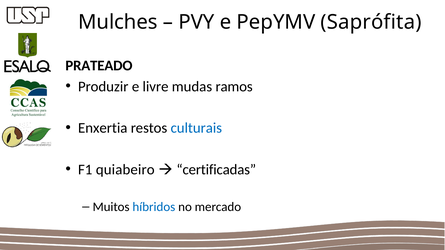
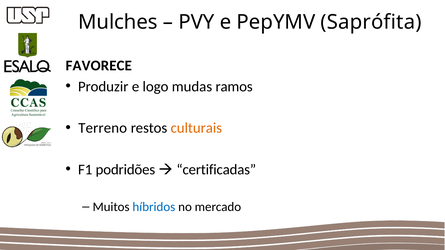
PRATEADO: PRATEADO -> FAVORECE
livre: livre -> logo
Enxertia: Enxertia -> Terreno
culturais colour: blue -> orange
quiabeiro: quiabeiro -> podridões
